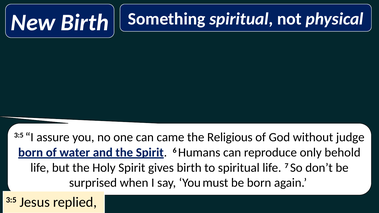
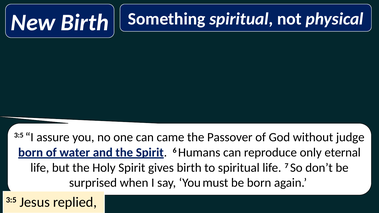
Religious: Religious -> Passover
behold: behold -> eternal
